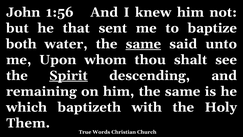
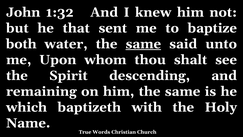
1:56: 1:56 -> 1:32
Spirit underline: present -> none
Them: Them -> Name
